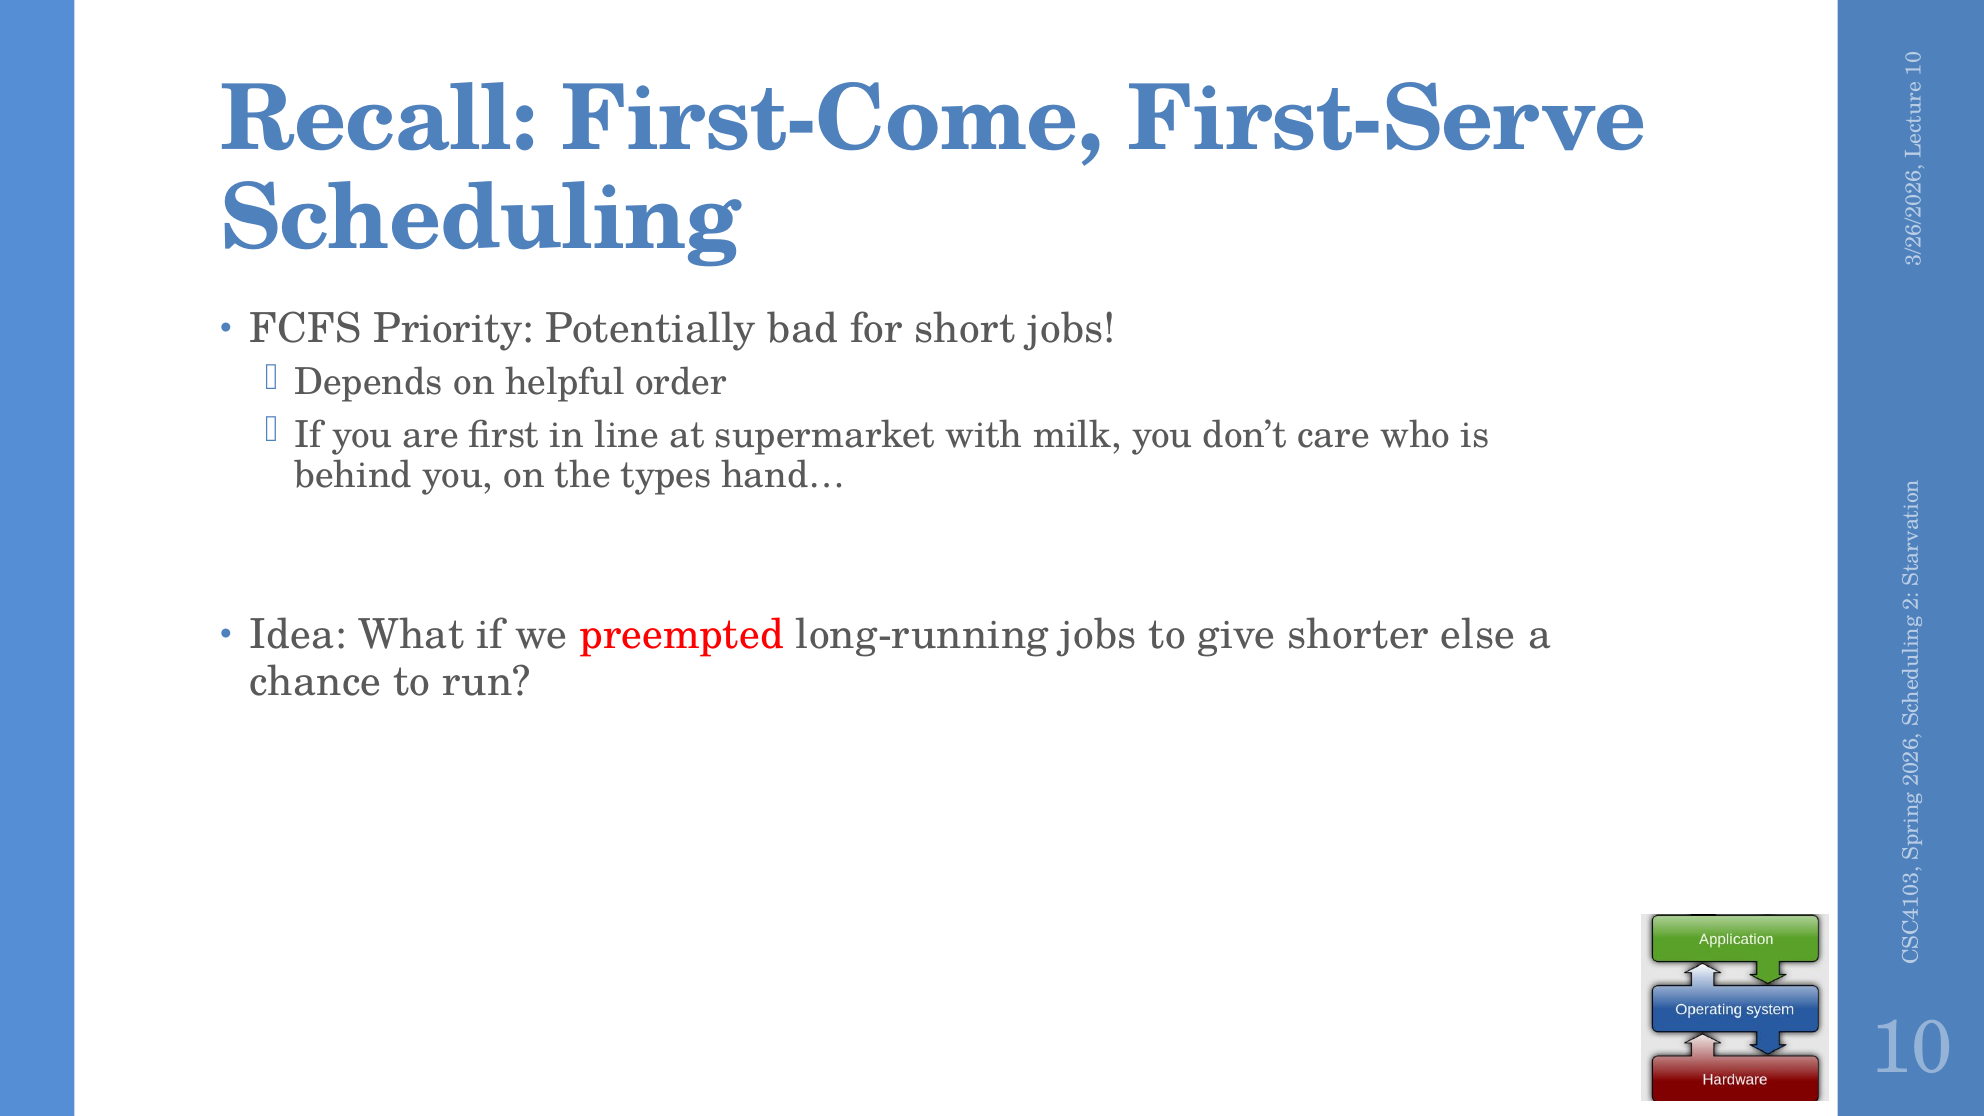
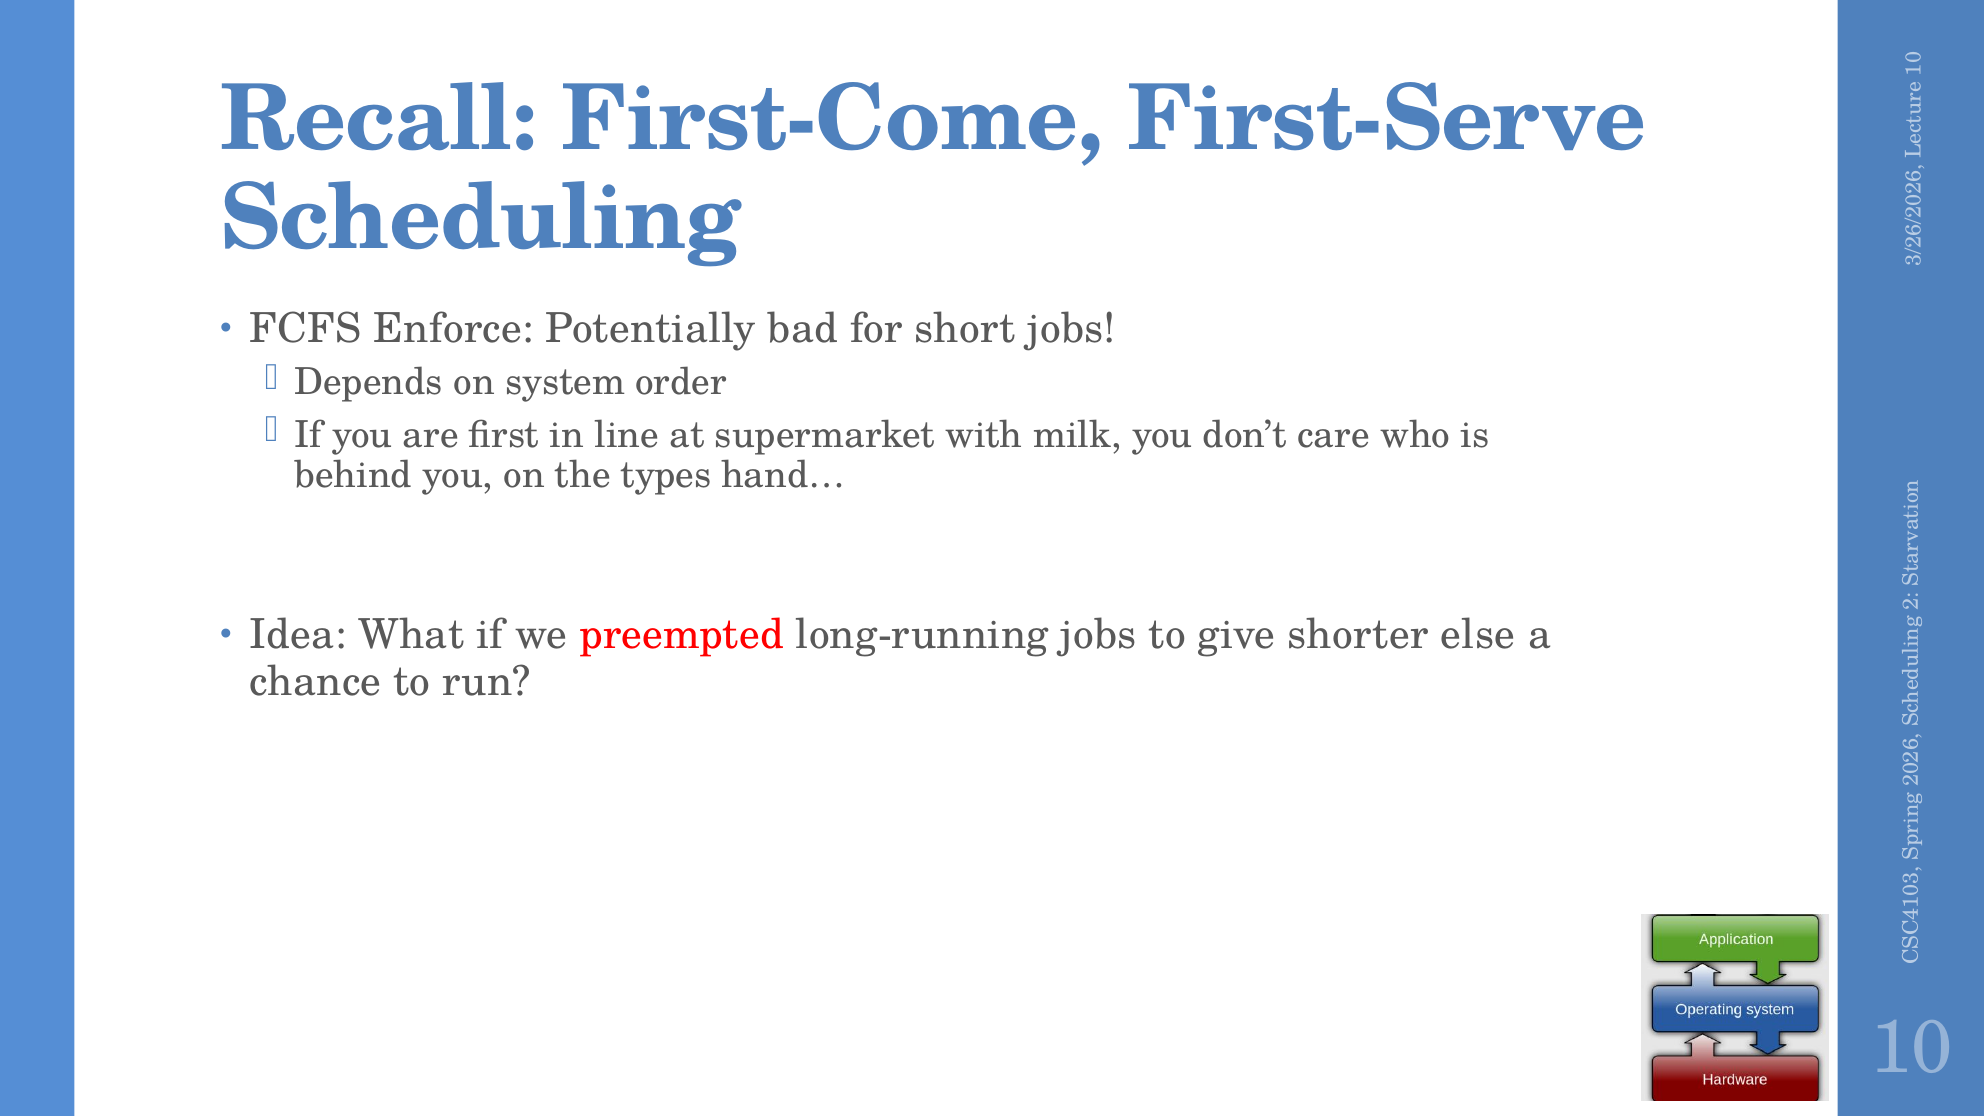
Priority: Priority -> Enforce
helpful: helpful -> system
